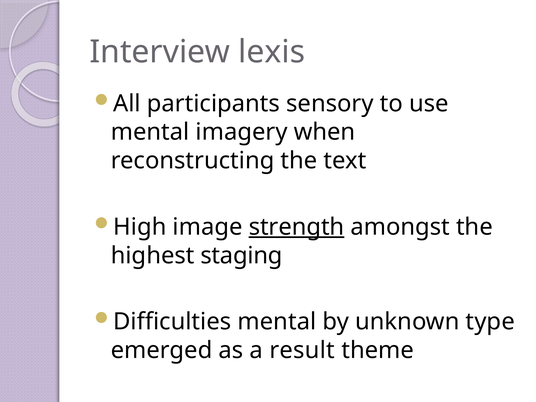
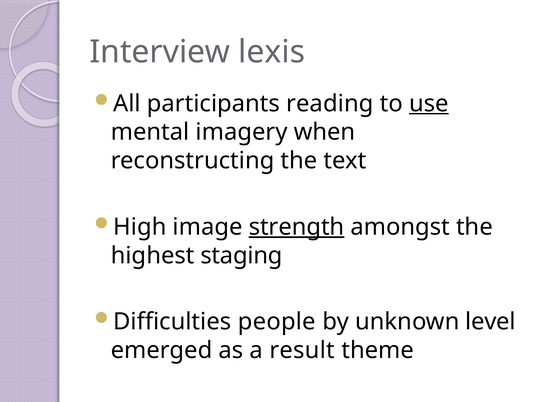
sensory: sensory -> reading
use underline: none -> present
Difficulties mental: mental -> people
type: type -> level
